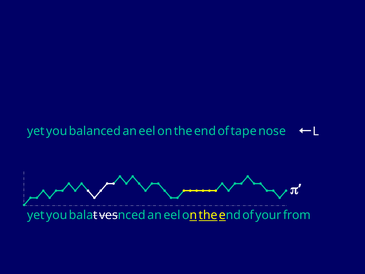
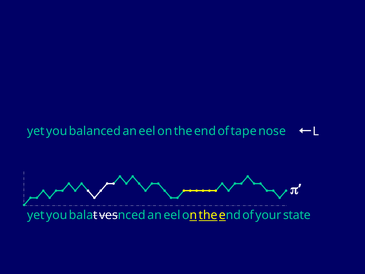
from: from -> state
